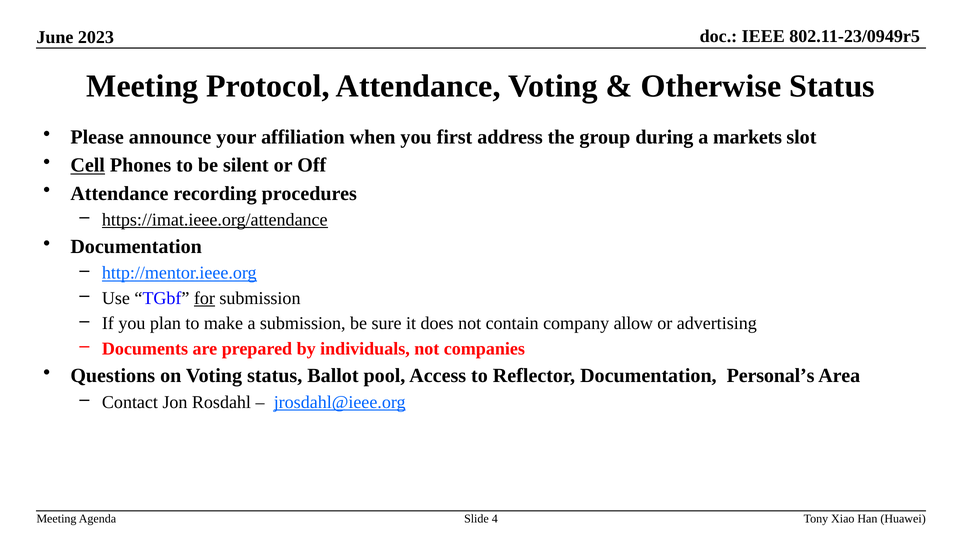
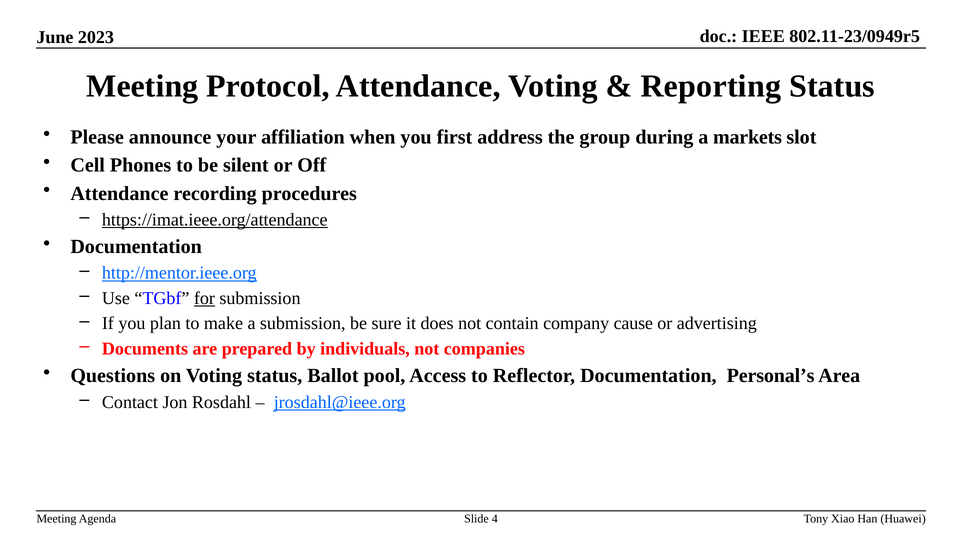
Otherwise: Otherwise -> Reporting
Cell underline: present -> none
allow: allow -> cause
